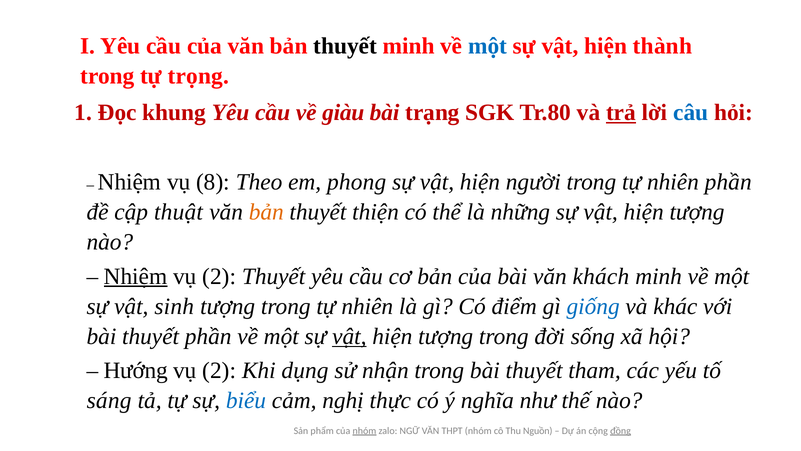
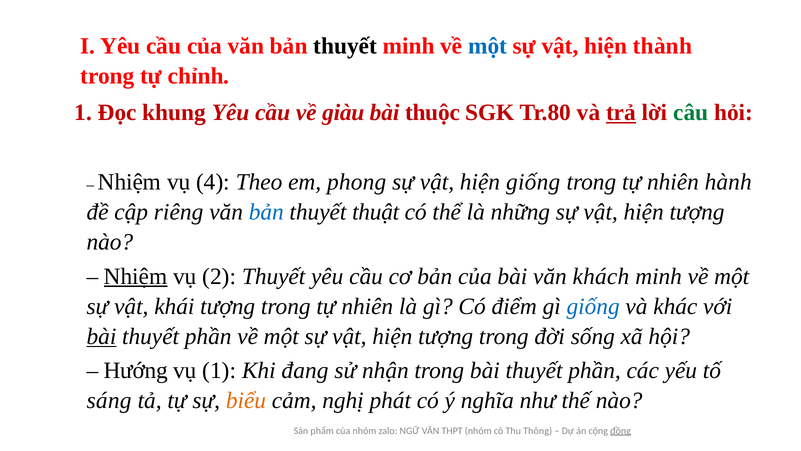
trọng: trọng -> chỉnh
trạng: trạng -> thuộc
câu colour: blue -> green
8: 8 -> 4
hiện người: người -> giống
nhiên phần: phần -> hành
thuật: thuật -> riêng
bản at (266, 212) colour: orange -> blue
thiện: thiện -> thuật
sinh: sinh -> khái
bài at (101, 336) underline: none -> present
vật at (349, 336) underline: present -> none
2 at (219, 370): 2 -> 1
dụng: dụng -> đang
trong bài thuyết tham: tham -> phần
biểu colour: blue -> orange
thực: thực -> phát
nhóm at (364, 430) underline: present -> none
Nguồn: Nguồn -> Thông
